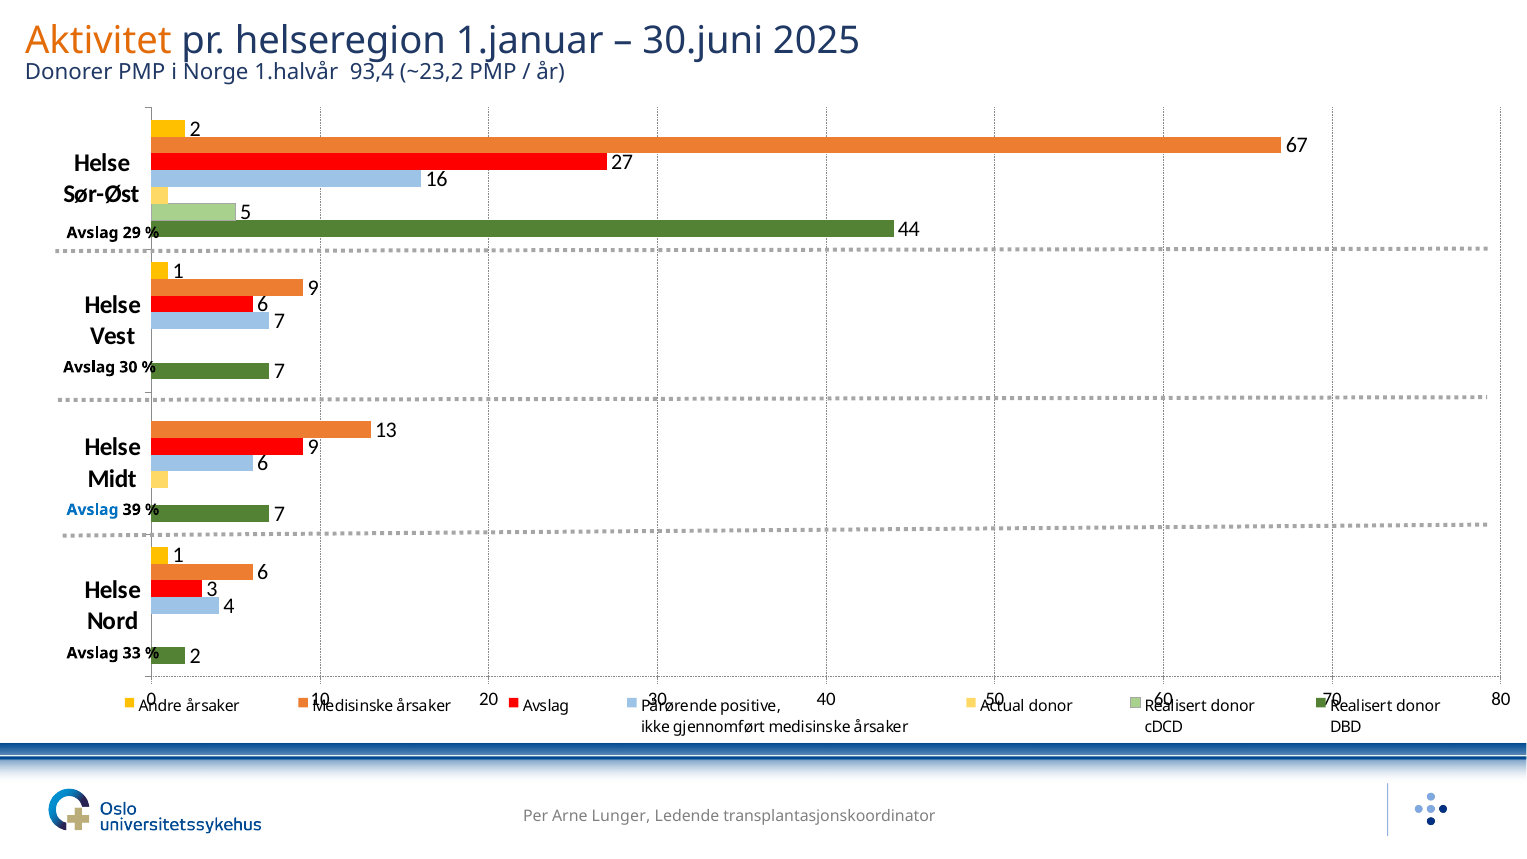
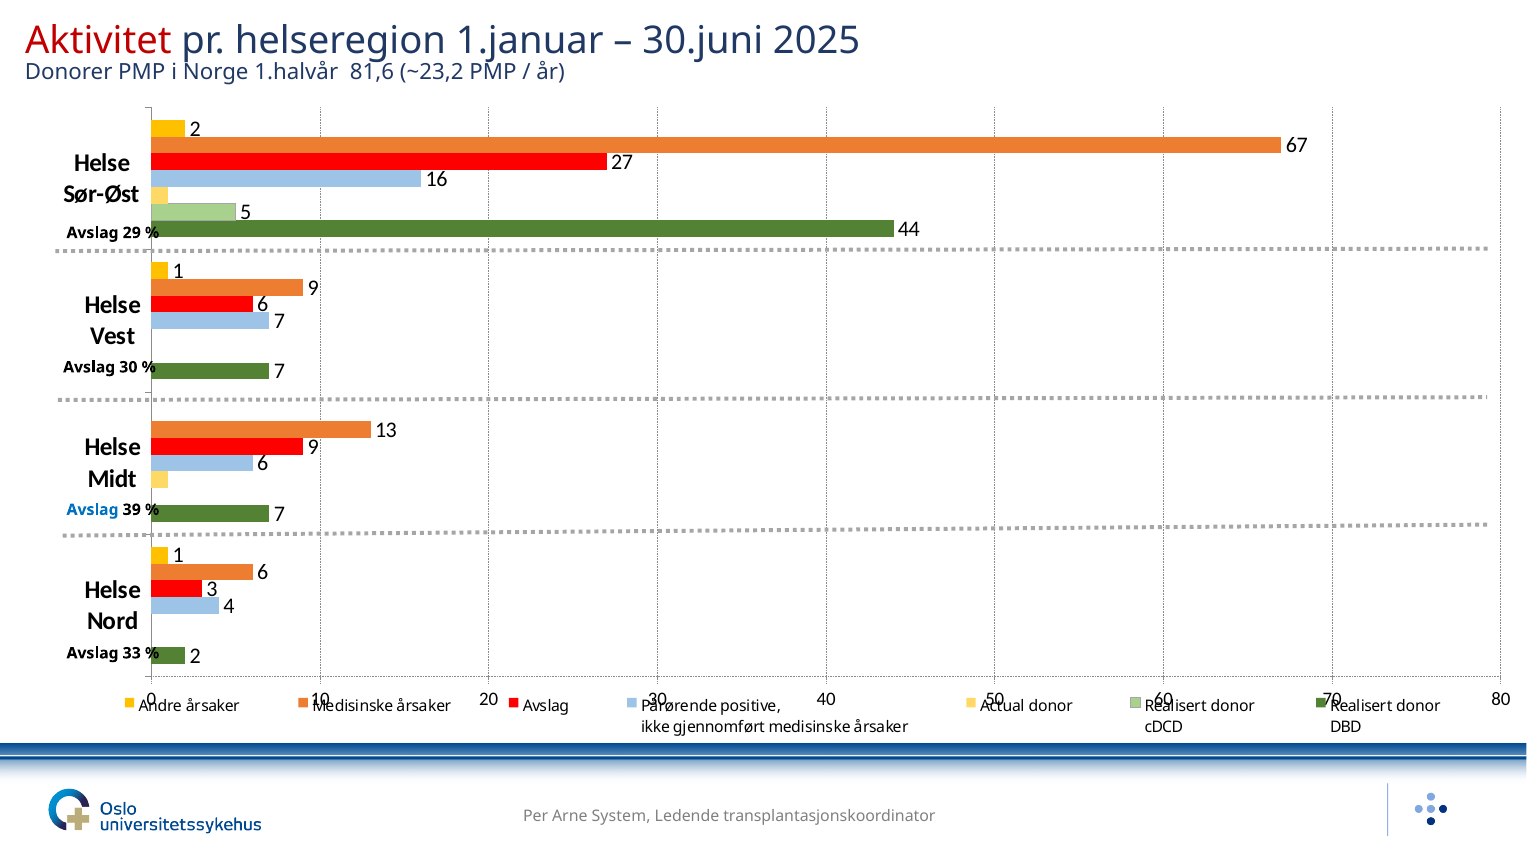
Aktivitet colour: orange -> red
93,4: 93,4 -> 81,6
Lunger: Lunger -> System
